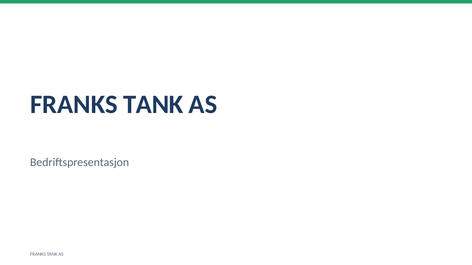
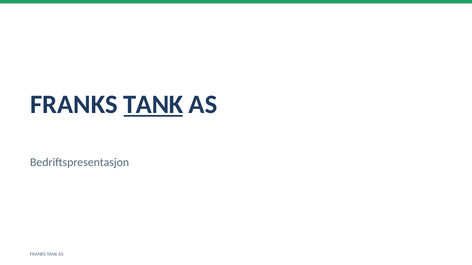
TANK at (153, 105) underline: none -> present
